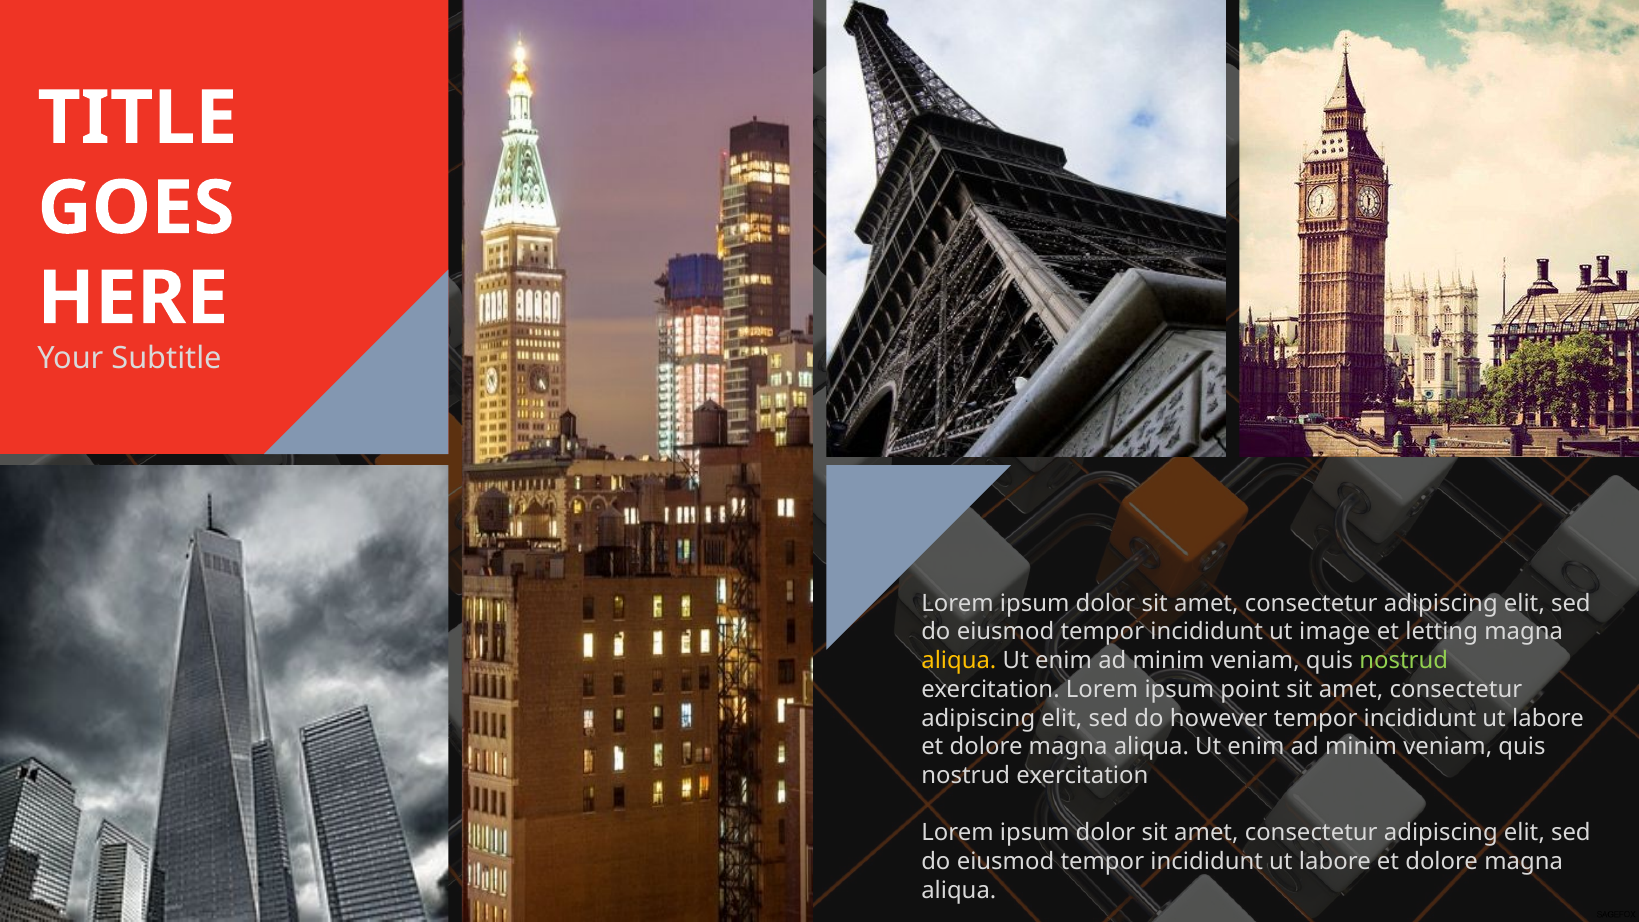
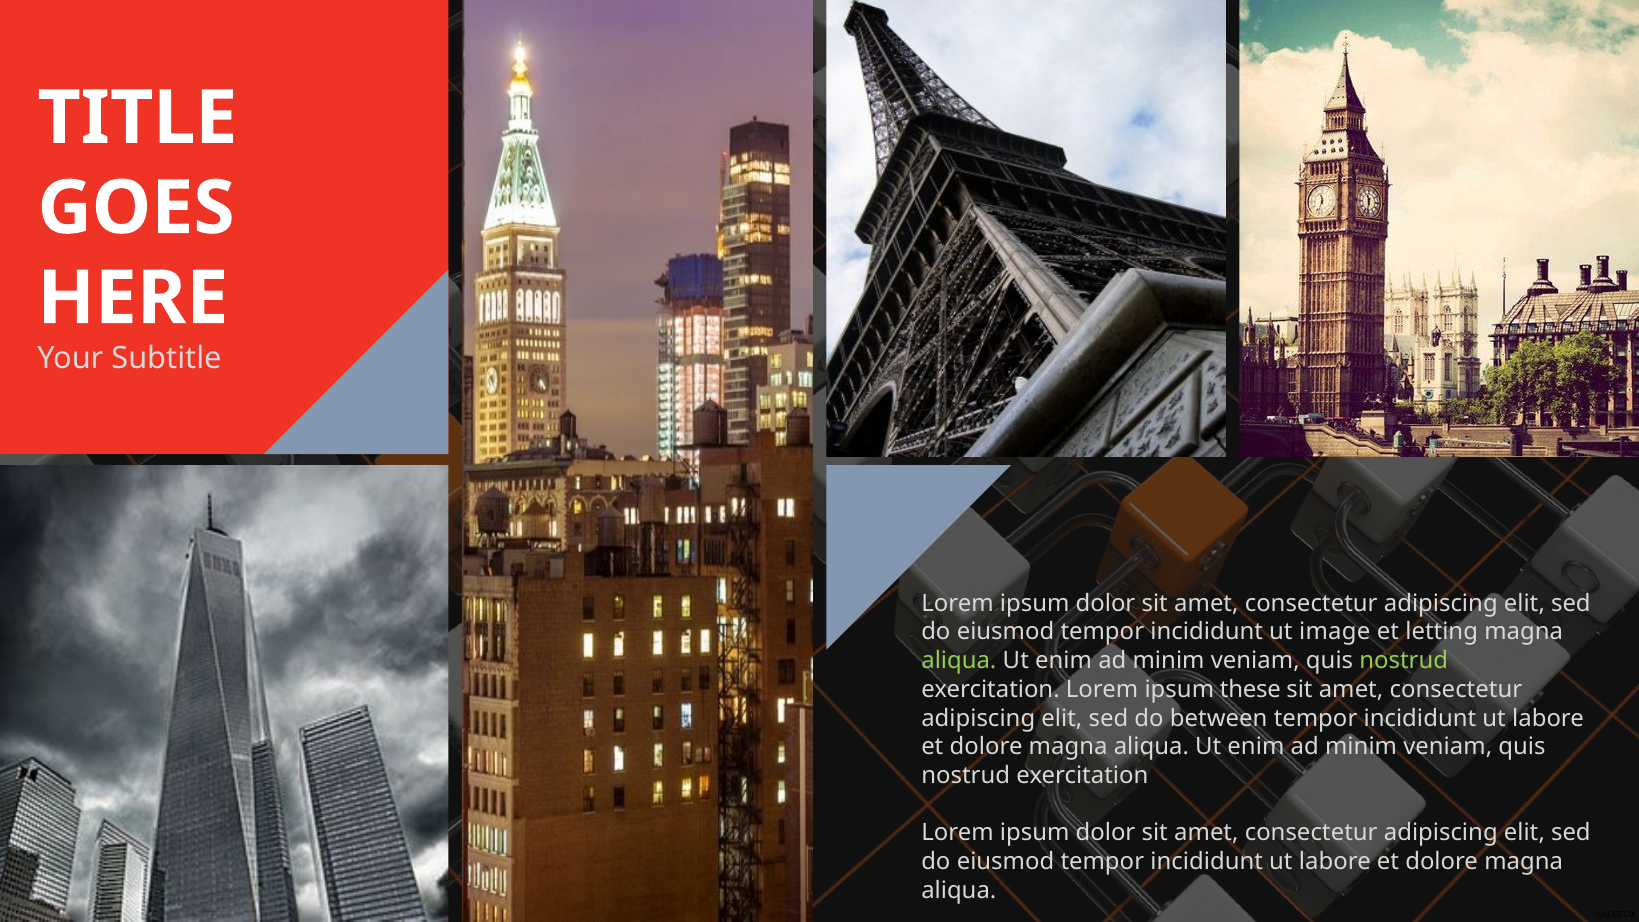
aliqua at (959, 661) colour: yellow -> light green
point: point -> these
however: however -> between
